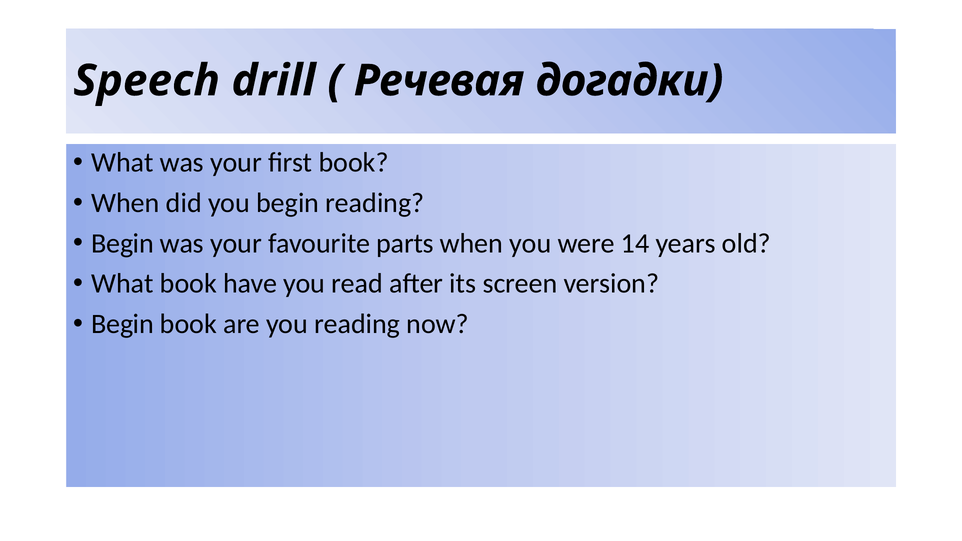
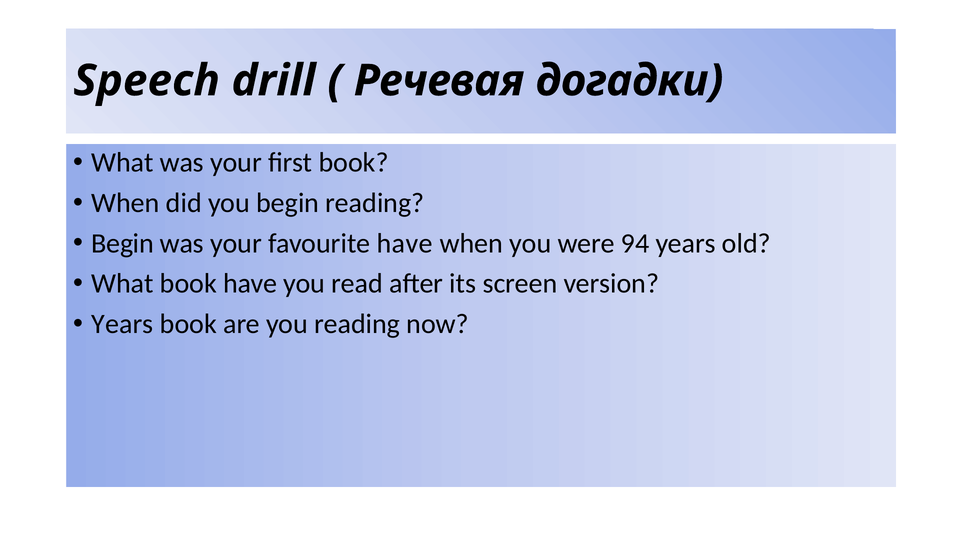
favourite parts: parts -> have
14: 14 -> 94
Begin at (123, 324): Begin -> Years
